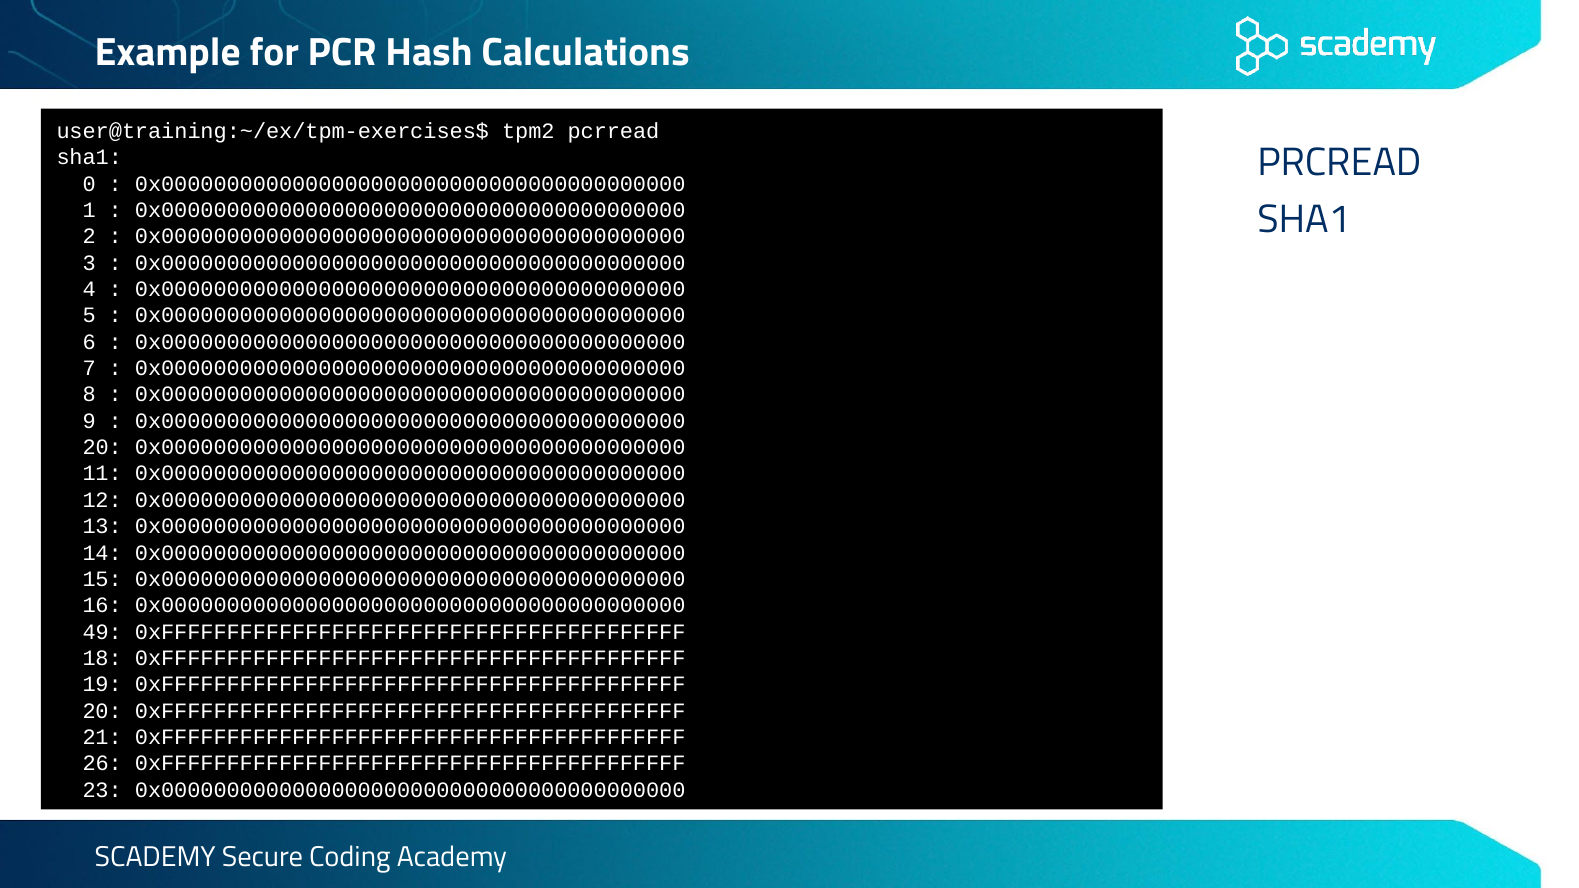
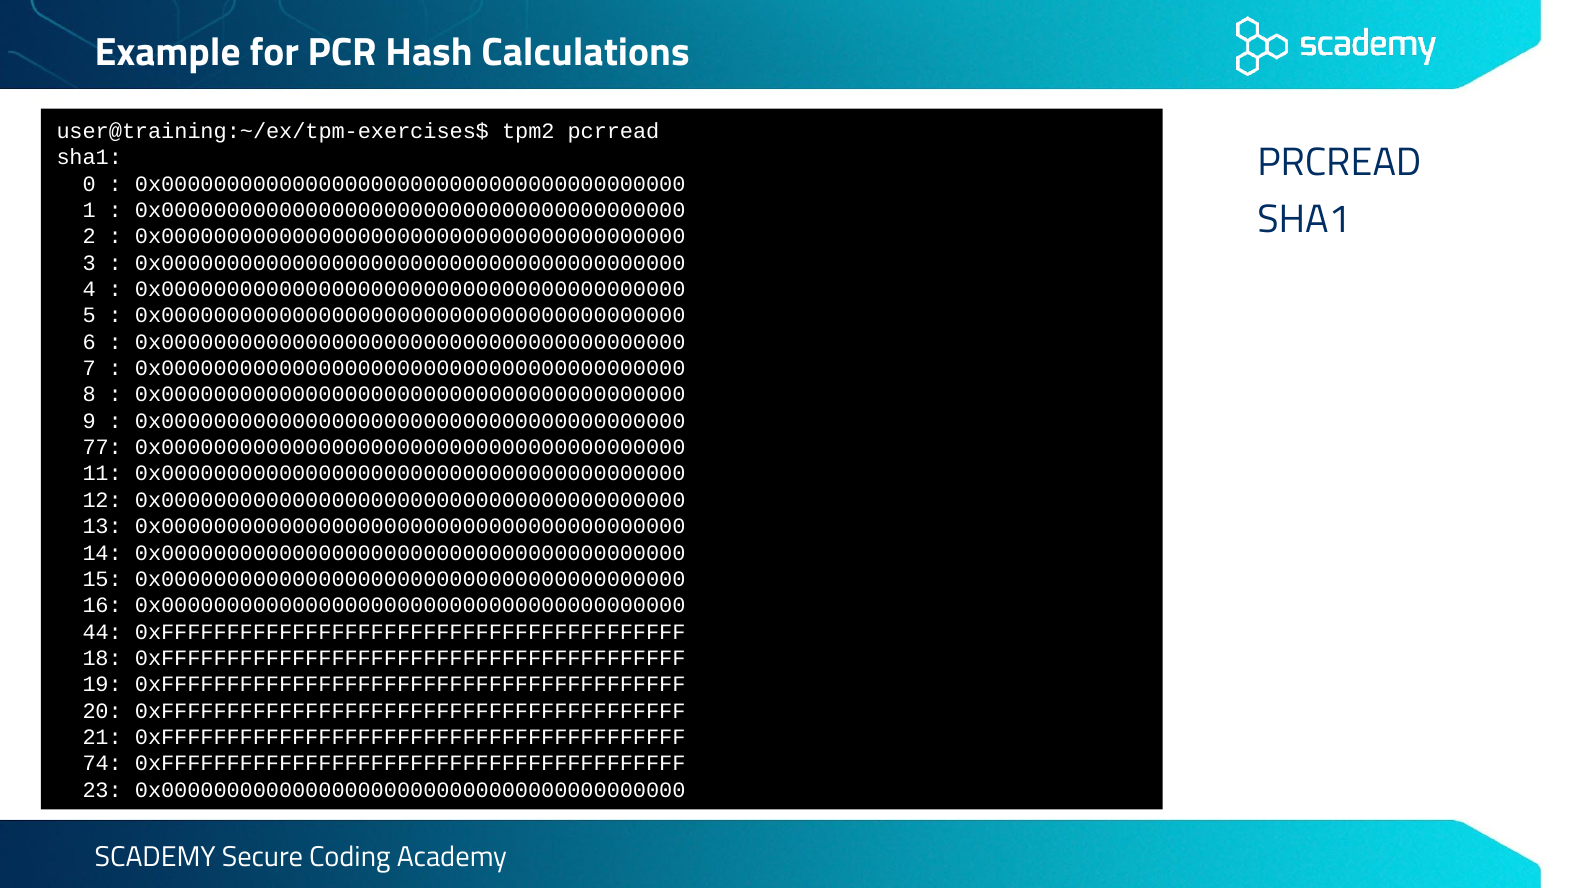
20 at (102, 447): 20 -> 77
49: 49 -> 44
26: 26 -> 74
